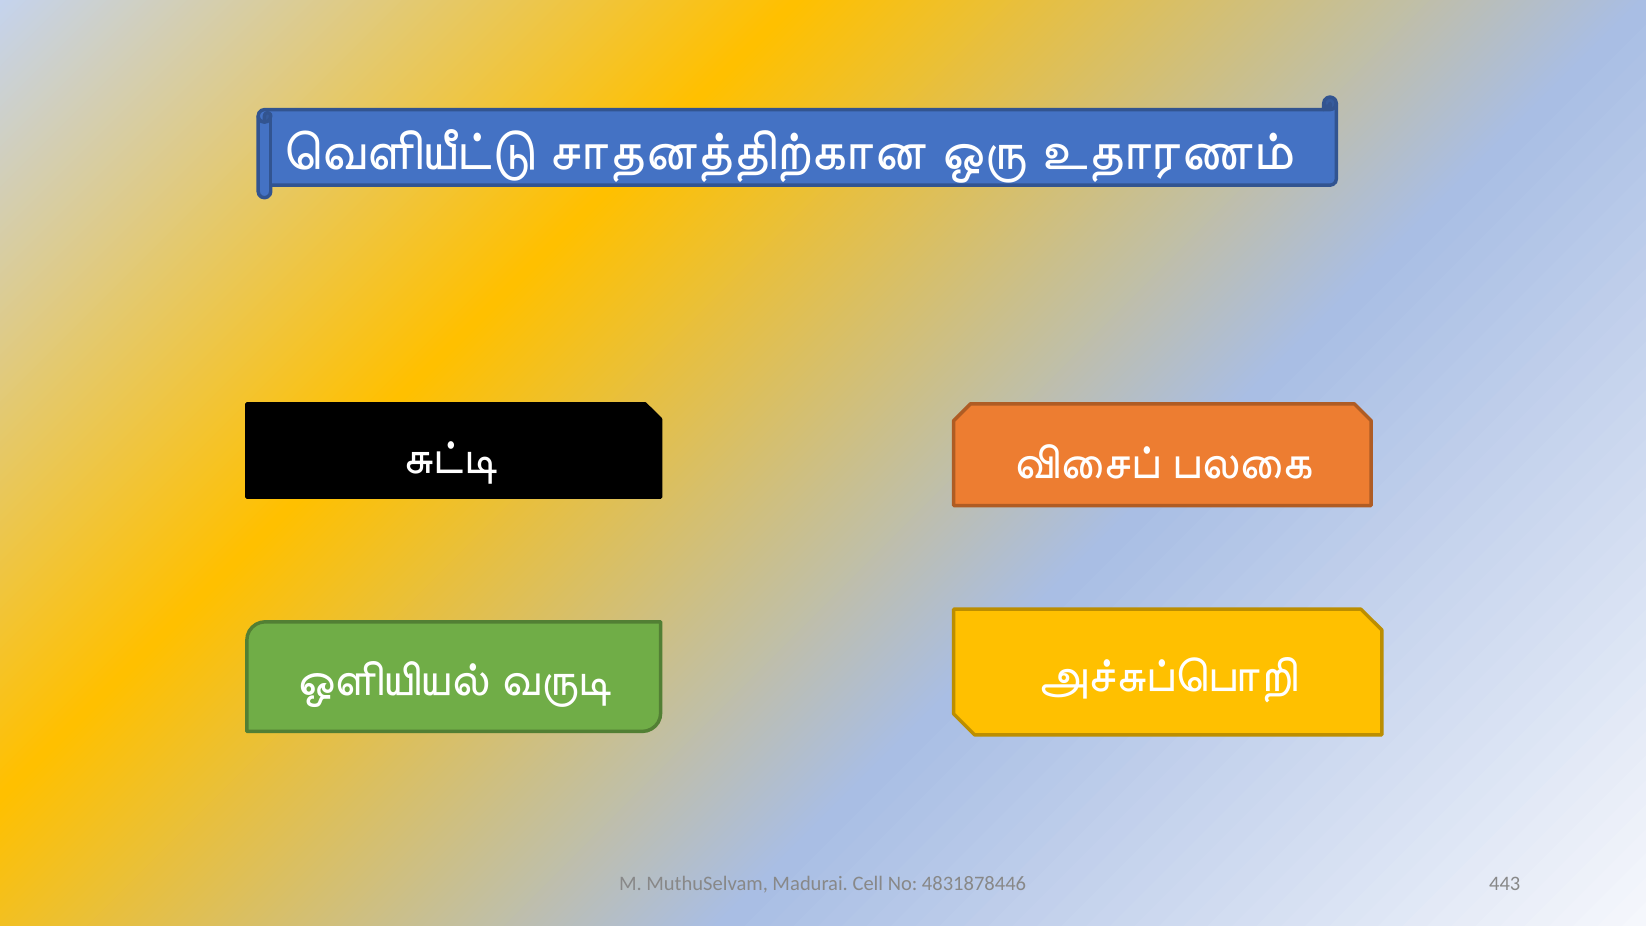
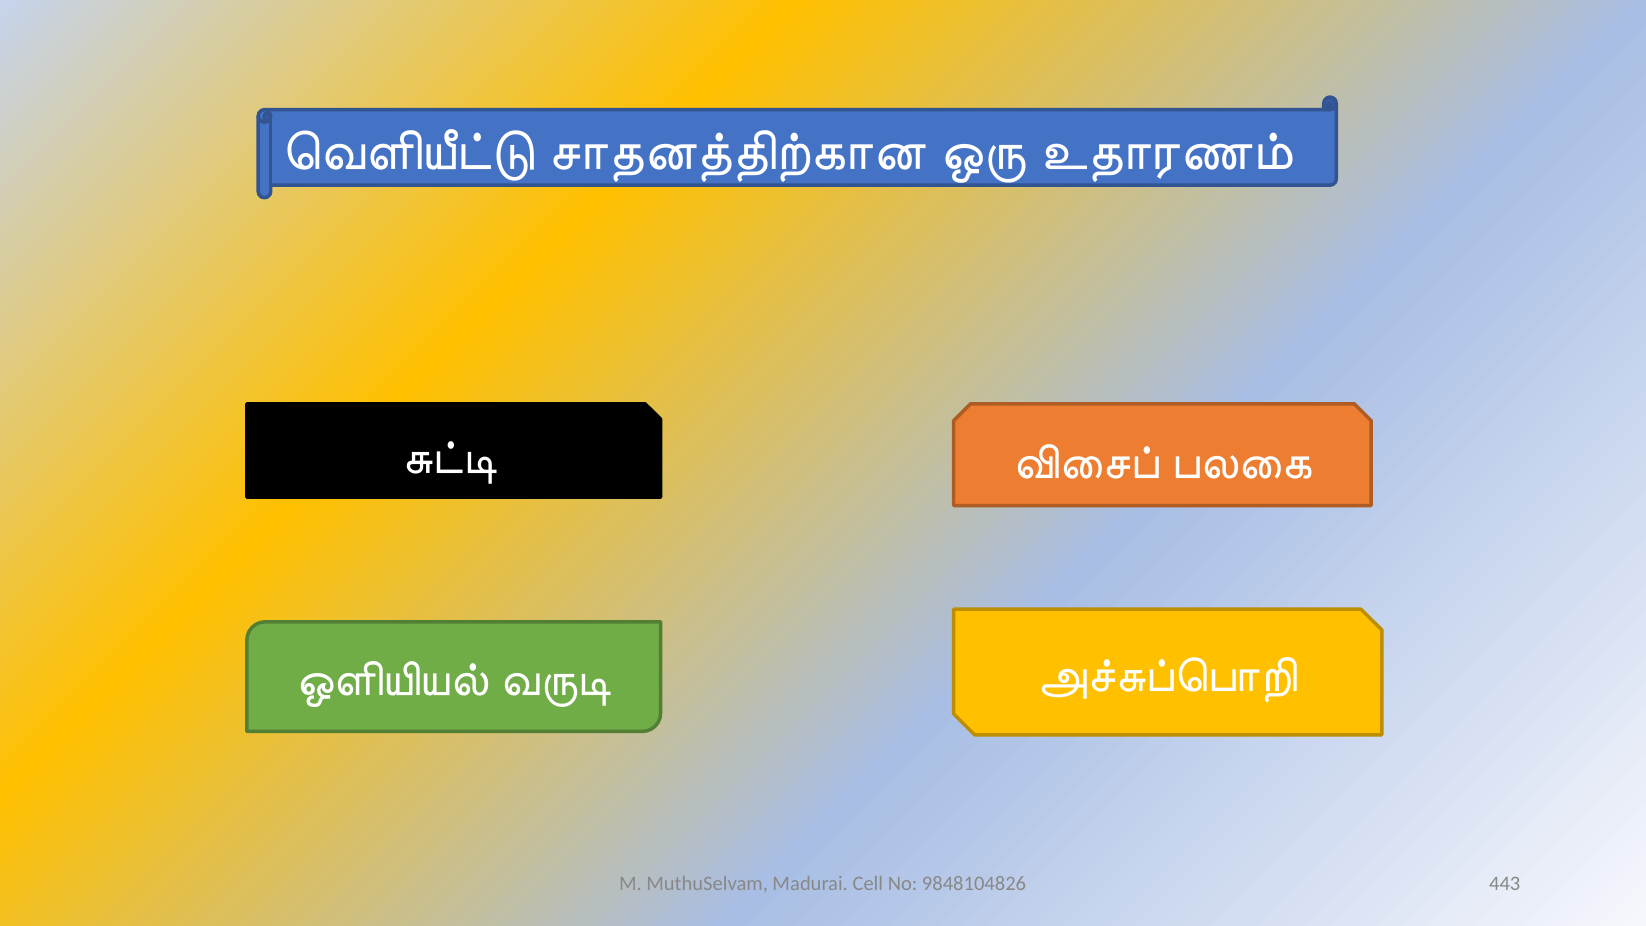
4831878446: 4831878446 -> 9848104826
